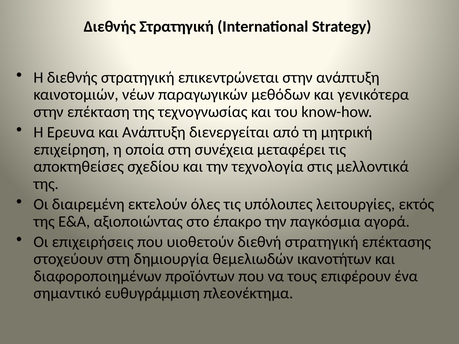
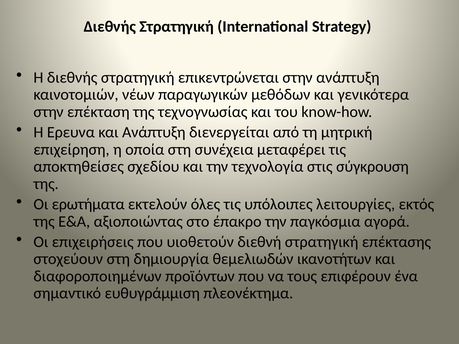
μελλοντικά: μελλοντικά -> σύγκρουση
διαιρεμένη: διαιρεμένη -> ερωτήματα
